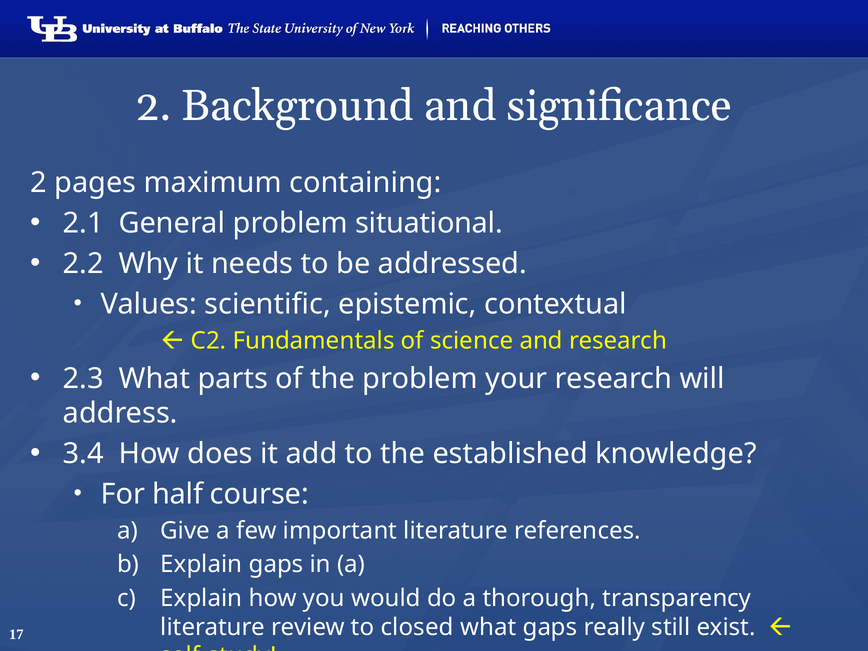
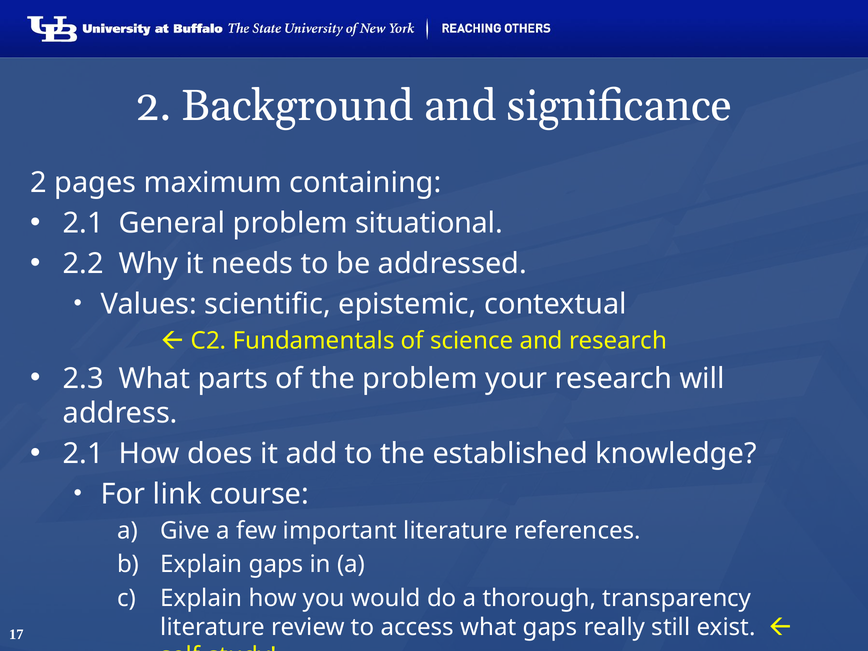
3.4 at (83, 454): 3.4 -> 2.1
half: half -> link
closed: closed -> access
